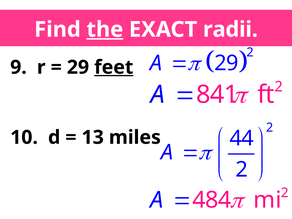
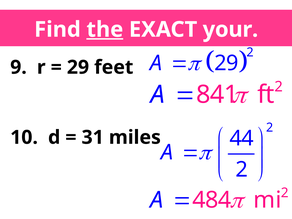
radii: radii -> your
feet underline: present -> none
13: 13 -> 31
